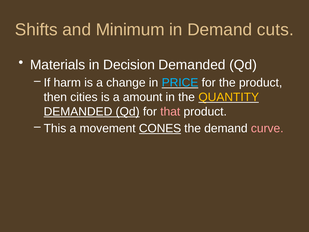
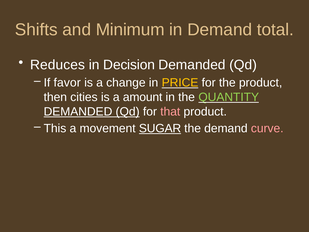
cuts: cuts -> total
Materials: Materials -> Reduces
harm: harm -> favor
PRICE colour: light blue -> yellow
QUANTITY colour: yellow -> light green
CONES: CONES -> SUGAR
